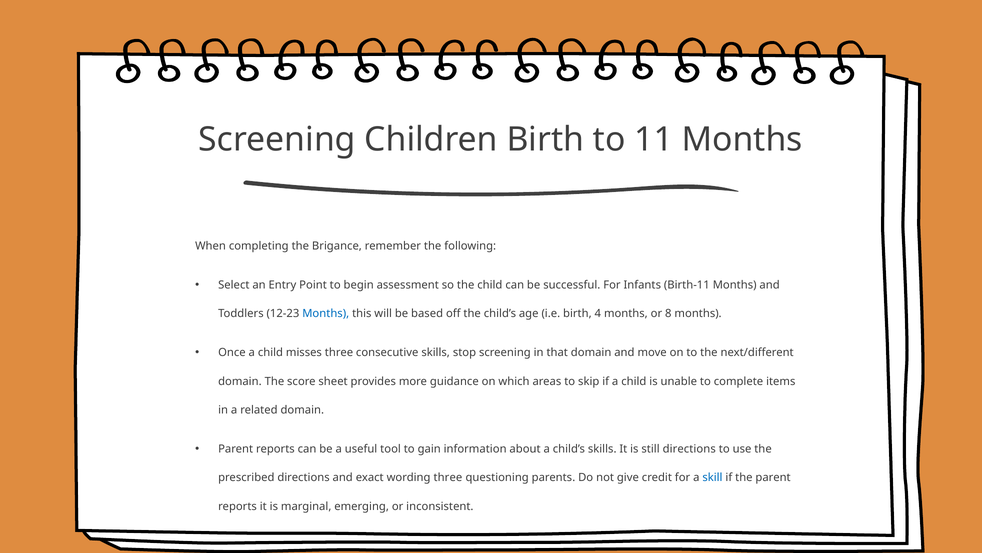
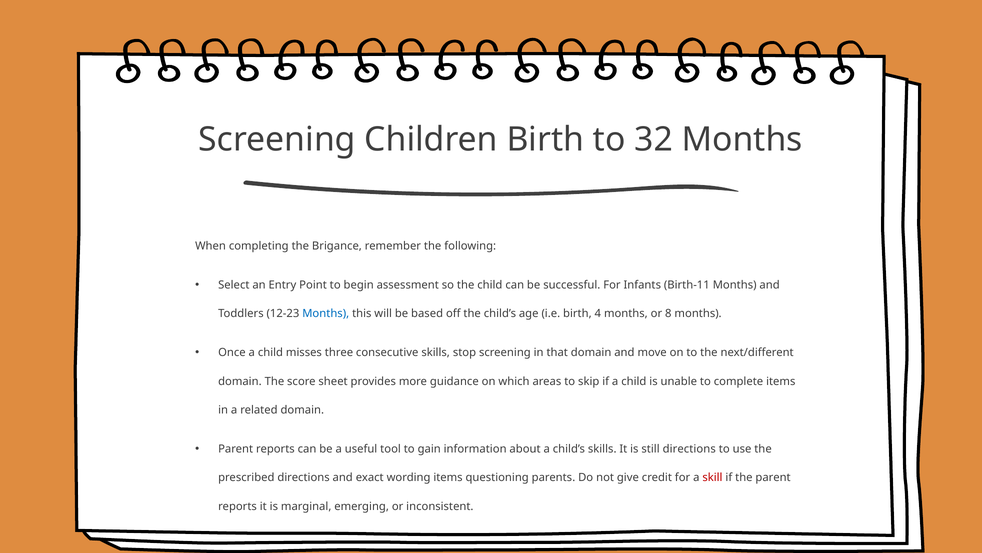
11: 11 -> 32
wording three: three -> items
skill colour: blue -> red
